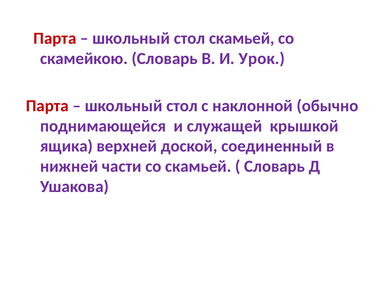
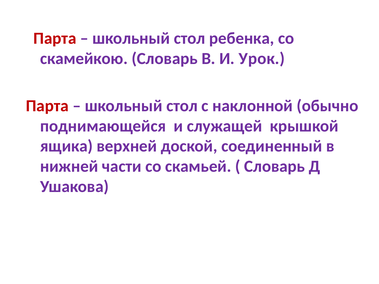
стол скамьей: скамьей -> ребенка
